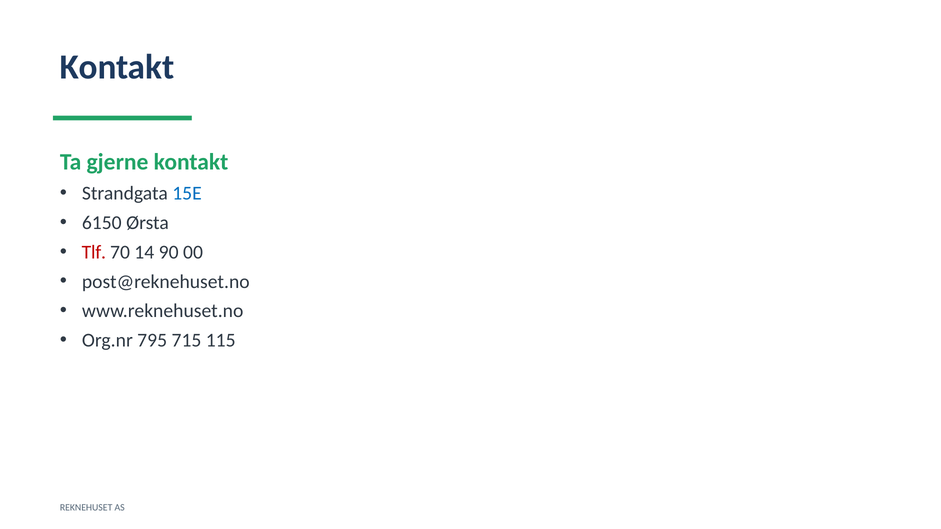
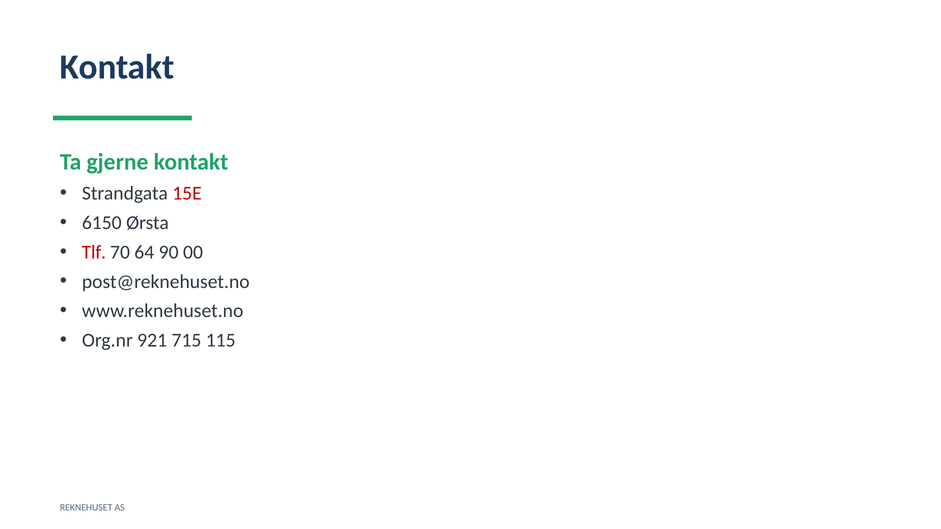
15E colour: blue -> red
14: 14 -> 64
795: 795 -> 921
